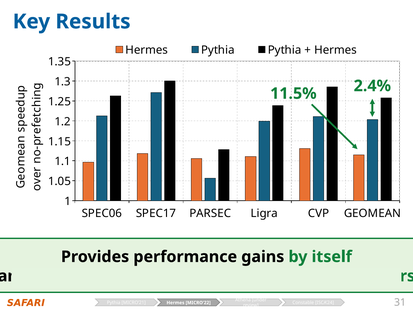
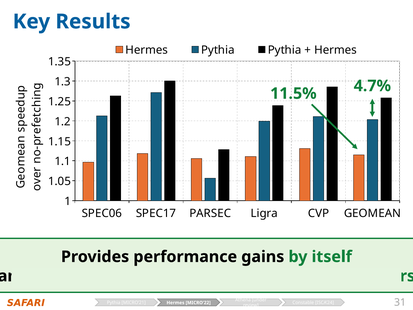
2.4%: 2.4% -> 4.7%
